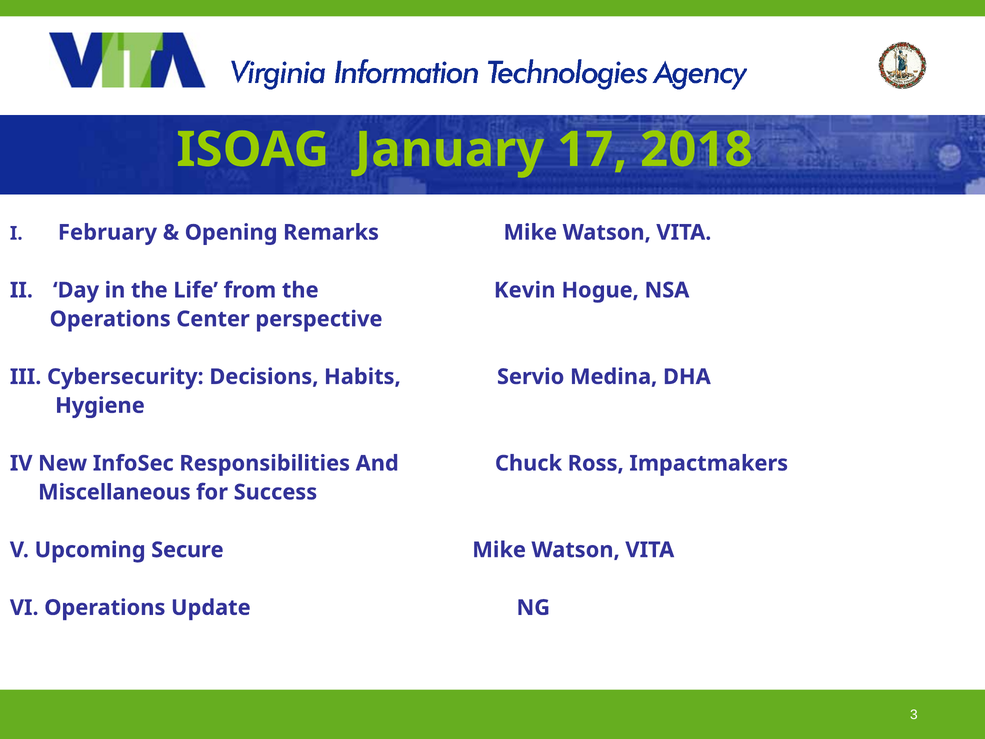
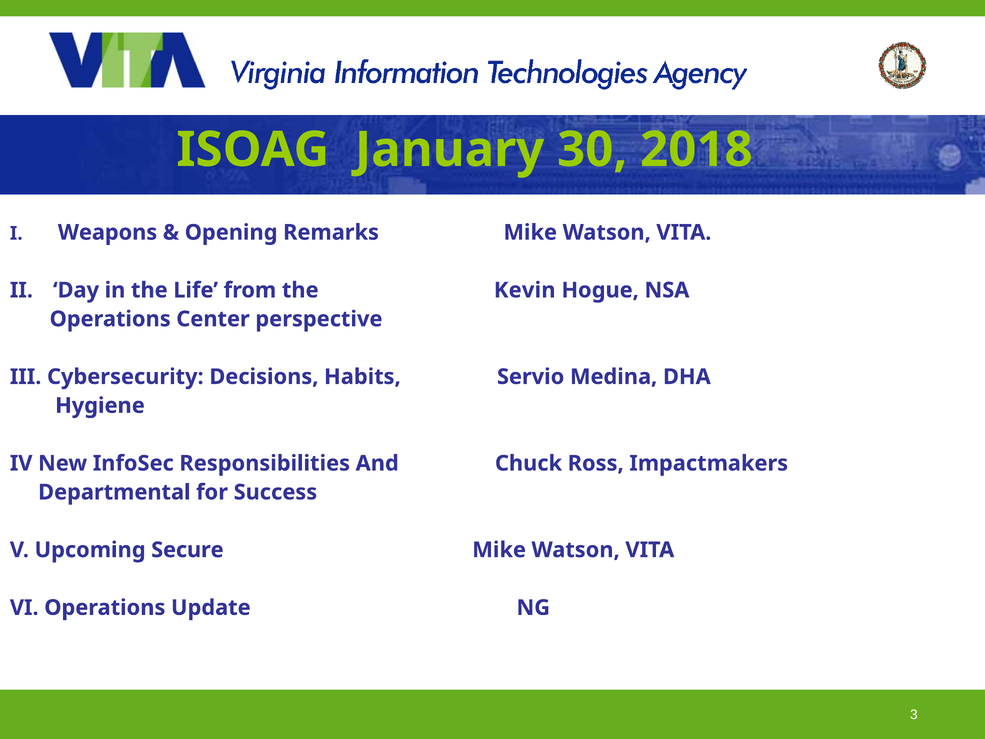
17: 17 -> 30
February: February -> Weapons
Miscellaneous: Miscellaneous -> Departmental
